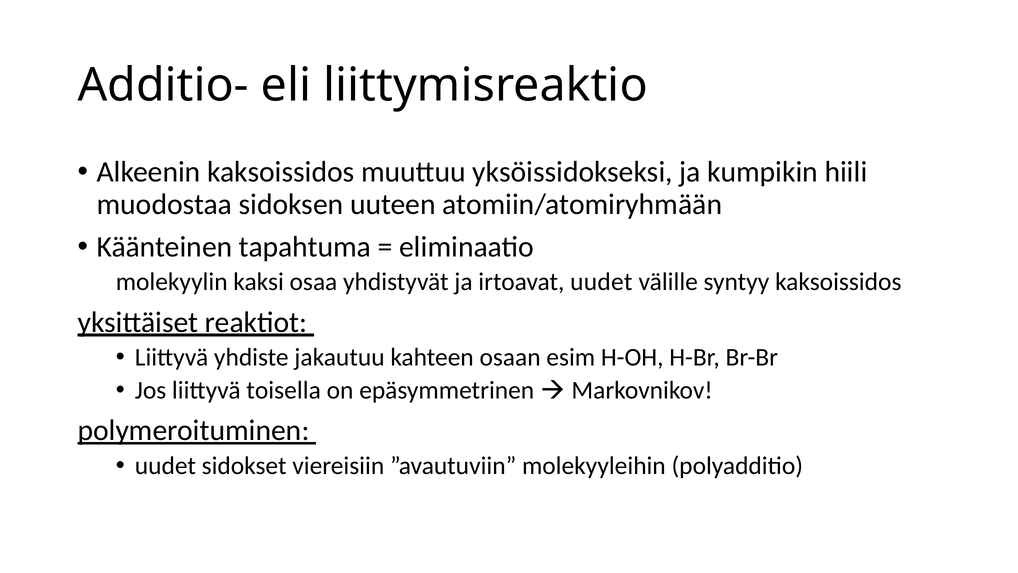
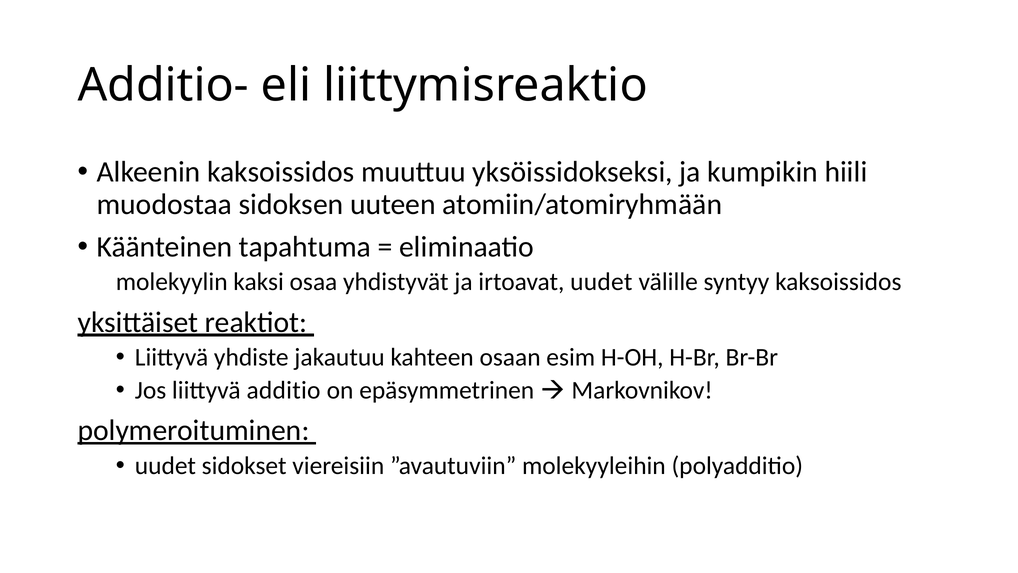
toisella: toisella -> additio
